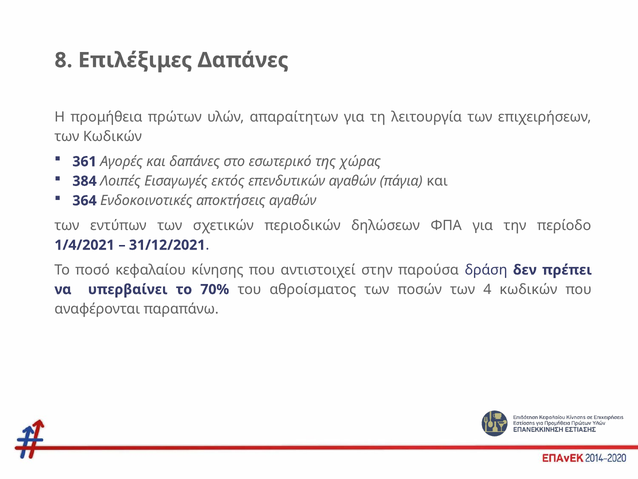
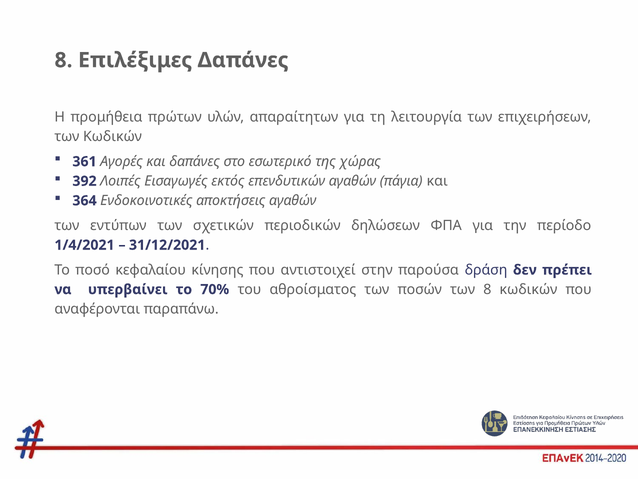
384: 384 -> 392
των 4: 4 -> 8
